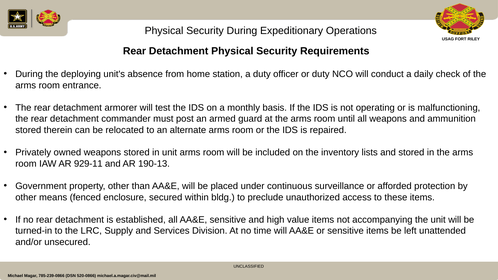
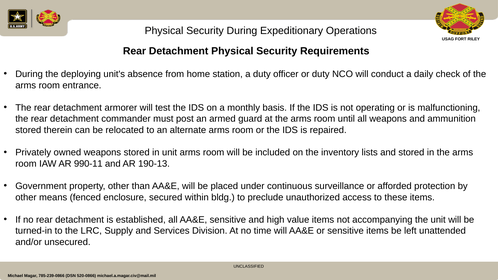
929-11: 929-11 -> 990-11
